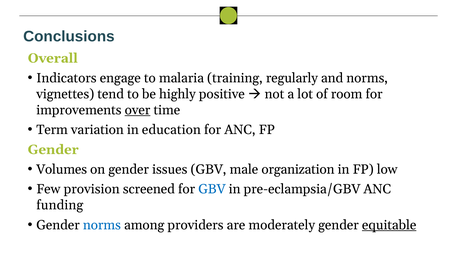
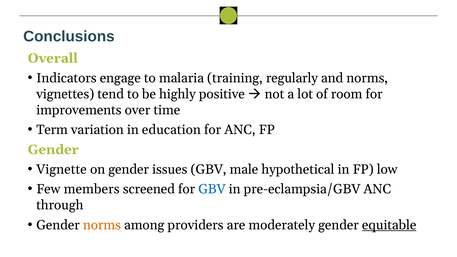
over underline: present -> none
Volumes: Volumes -> Vignette
organization: organization -> hypothetical
provision: provision -> members
funding: funding -> through
norms at (102, 225) colour: blue -> orange
